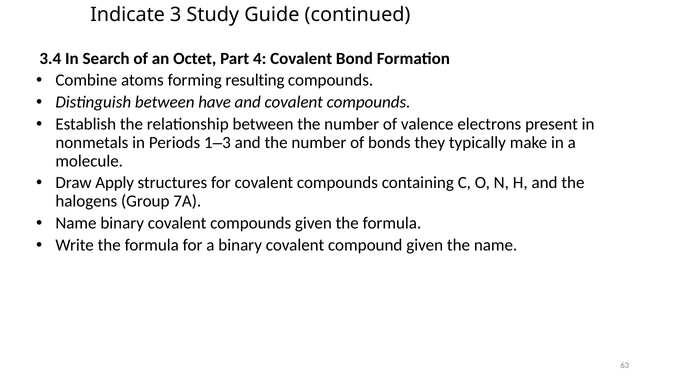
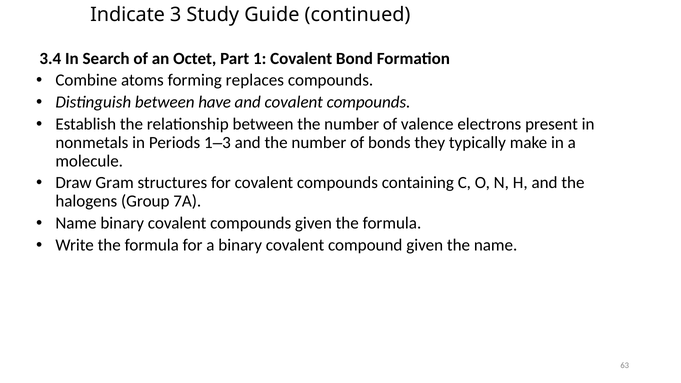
4: 4 -> 1
resulting: resulting -> replaces
Apply: Apply -> Gram
